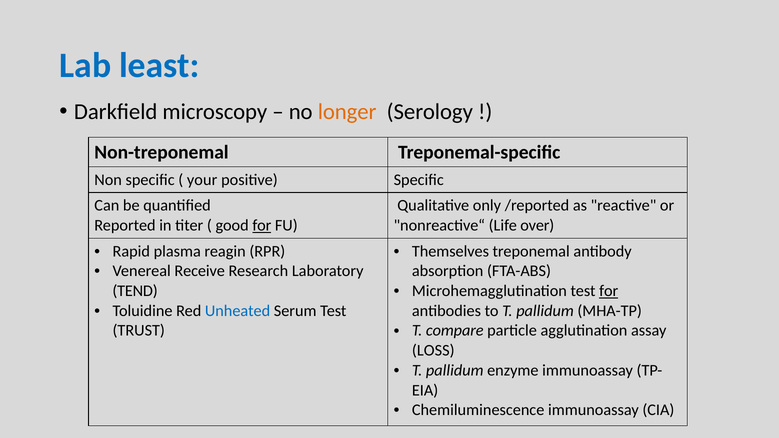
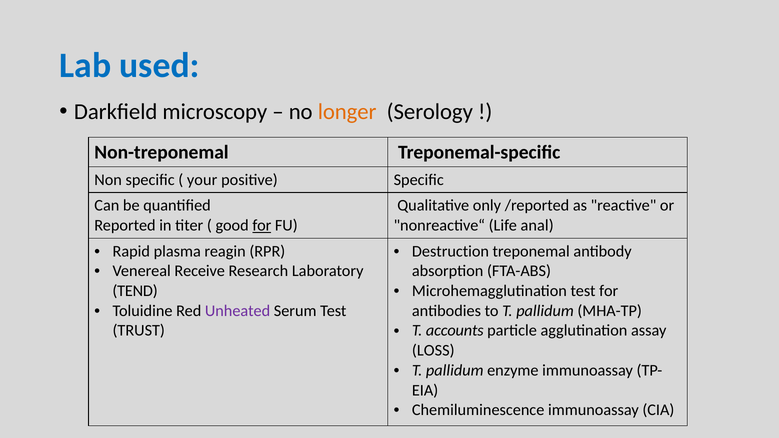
least: least -> used
over: over -> anal
Themselves: Themselves -> Destruction
for at (609, 291) underline: present -> none
Unheated colour: blue -> purple
compare: compare -> accounts
